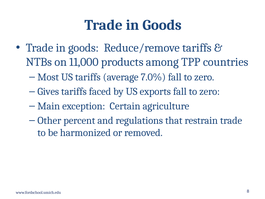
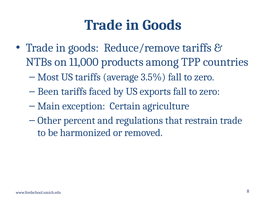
7.0%: 7.0% -> 3.5%
Gives: Gives -> Been
